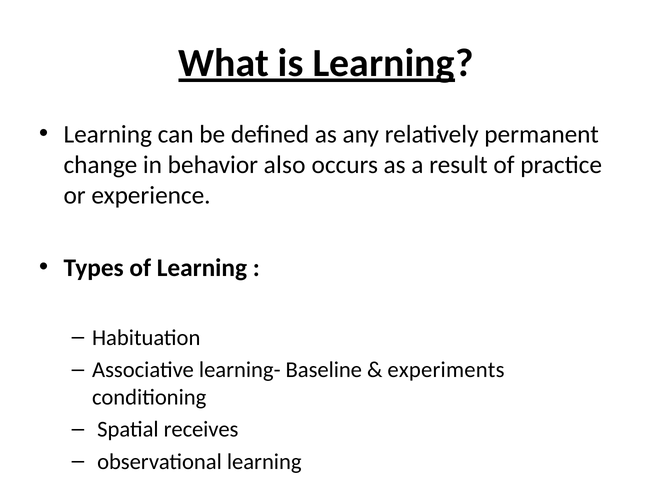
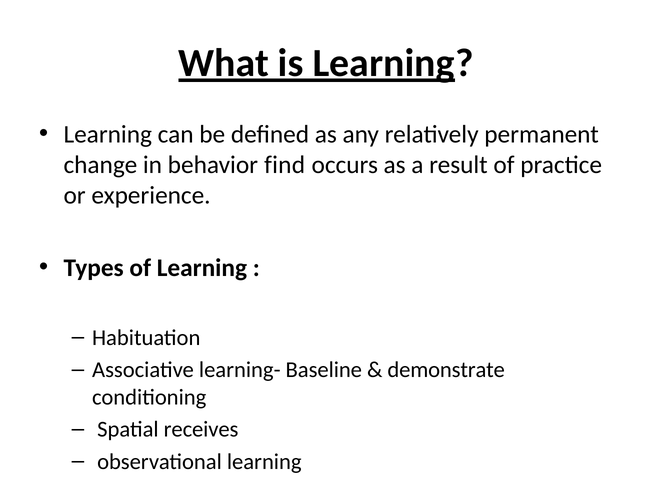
also: also -> find
experiments: experiments -> demonstrate
